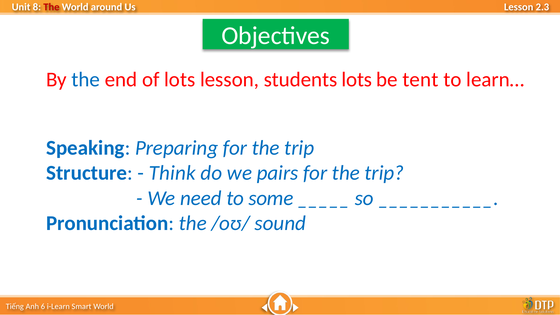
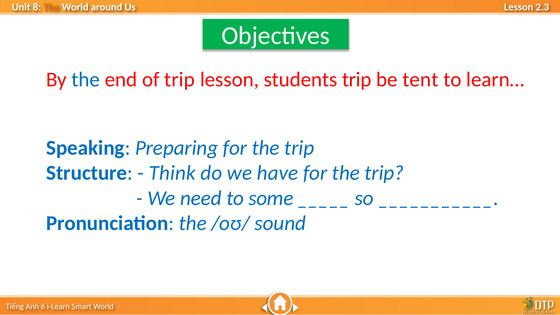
The at (51, 7) colour: red -> orange
of lots: lots -> trip
students lots: lots -> trip
pairs: pairs -> have
